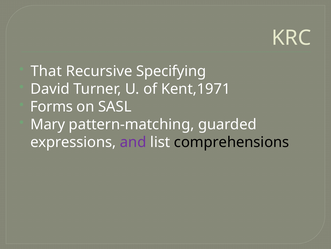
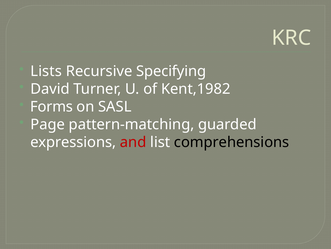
That: That -> Lists
Kent,1971: Kent,1971 -> Kent,1982
Mary: Mary -> Page
and colour: purple -> red
